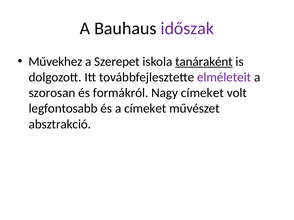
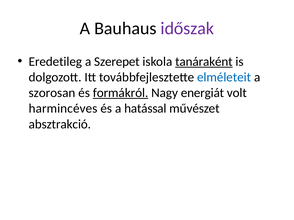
Művekhez: Művekhez -> Eredetileg
elméleteit colour: purple -> blue
formákról underline: none -> present
Nagy címeket: címeket -> energiát
legfontosabb: legfontosabb -> harmincéves
a címeket: címeket -> hatással
